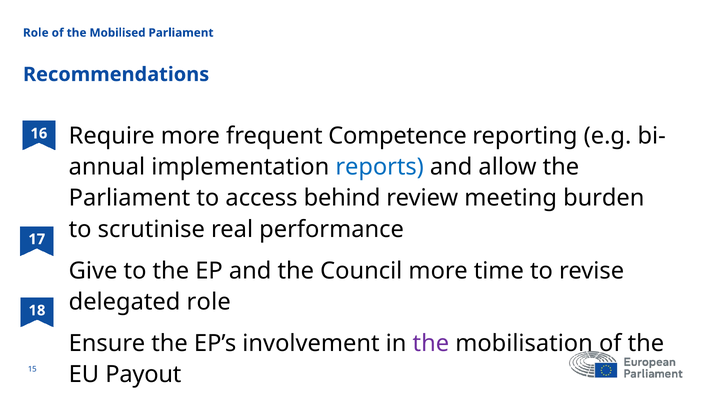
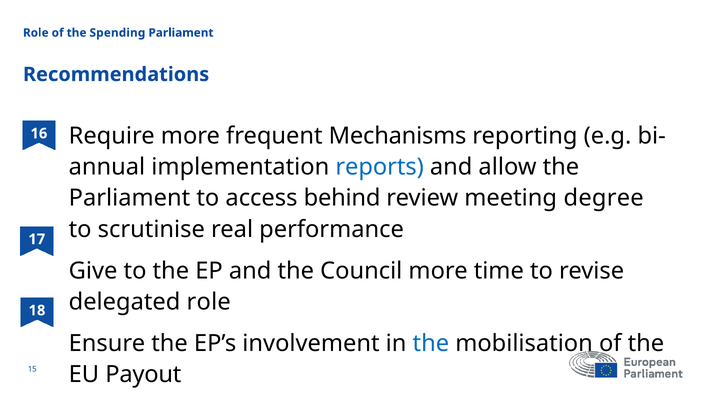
Mobilised: Mobilised -> Spending
Competence: Competence -> Mechanisms
burden: burden -> degree
the at (431, 344) colour: purple -> blue
